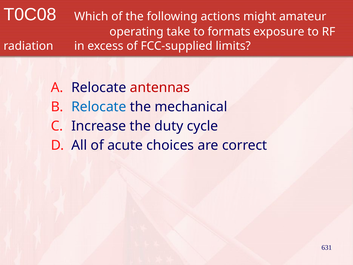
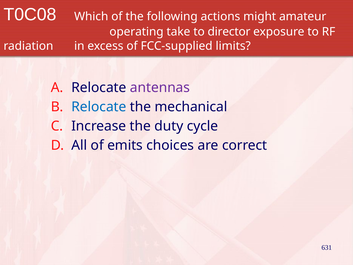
formats: formats -> director
antennas colour: red -> purple
acute: acute -> emits
